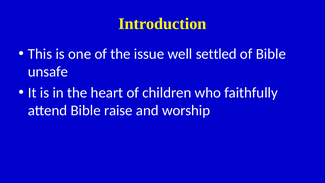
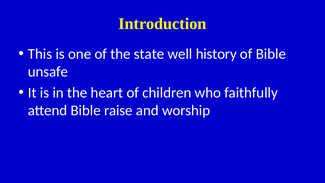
issue: issue -> state
settled: settled -> history
